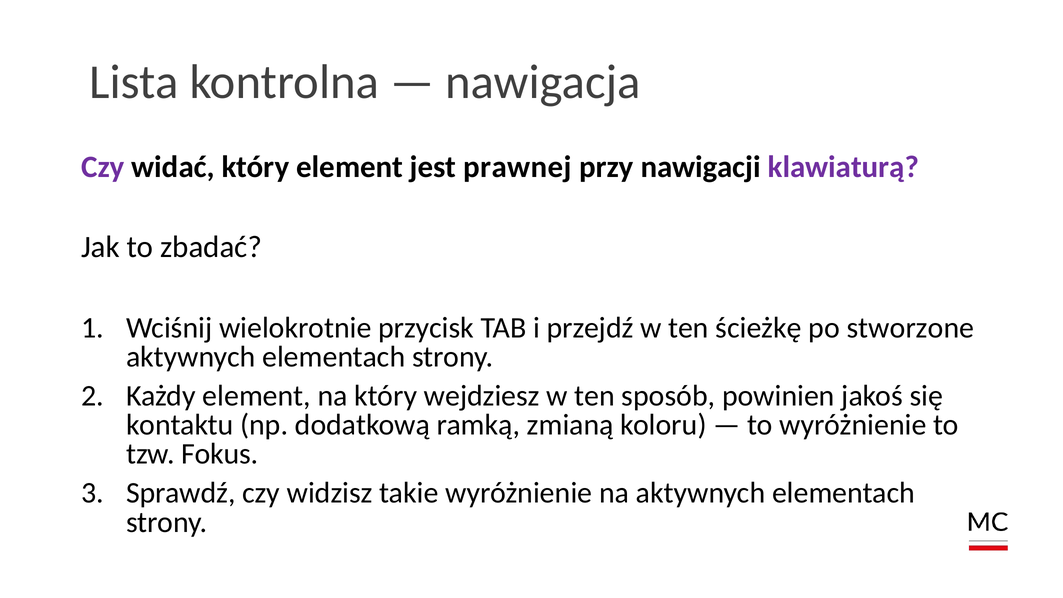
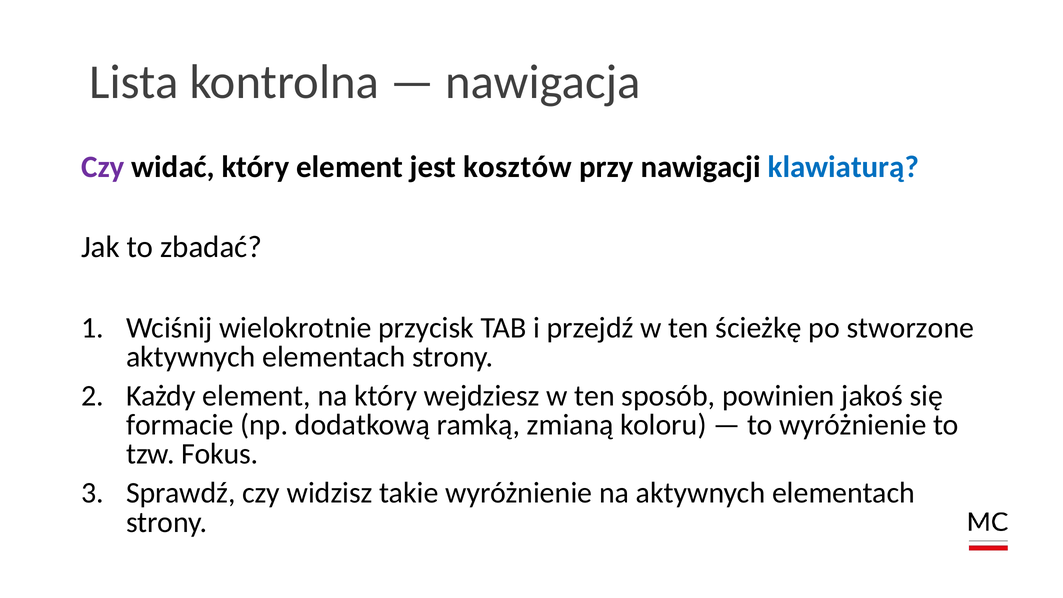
prawnej: prawnej -> kosztów
klawiaturą colour: purple -> blue
kontaktu: kontaktu -> formacie
